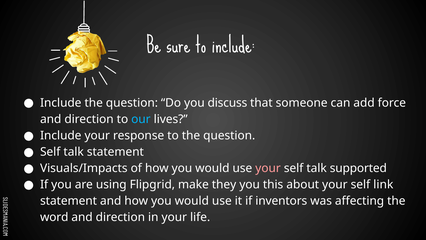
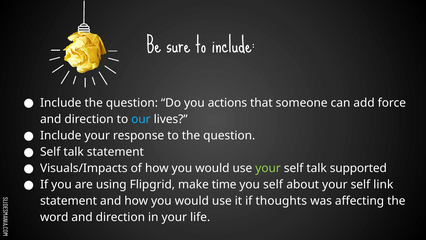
discuss: discuss -> actions
your at (268, 168) colour: pink -> light green
they: they -> time
you this: this -> self
inventors: inventors -> thoughts
